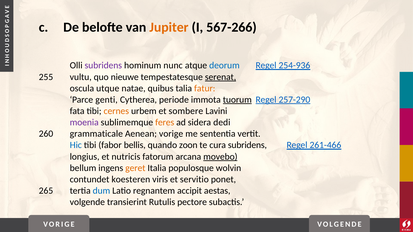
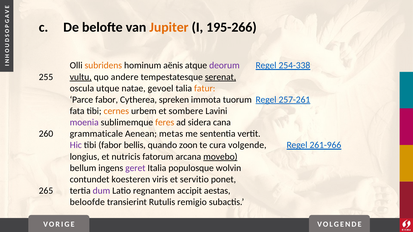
567-266: 567-266 -> 195-266
subridens at (103, 65) colour: purple -> orange
nunc: nunc -> aënis
deorum colour: blue -> purple
254-936: 254-936 -> 254-338
vultu underline: none -> present
nieuwe: nieuwe -> andere
quibus: quibus -> gevoel
Parce genti: genti -> fabor
periode: periode -> spreken
tuorum underline: present -> none
257-290: 257-290 -> 257-261
dedi: dedi -> cana
Aenean vorige: vorige -> metas
Hic colour: blue -> purple
cura subridens: subridens -> volgende
261-466: 261-466 -> 261-966
geret colour: orange -> purple
dum colour: blue -> purple
volgende at (87, 202): volgende -> beloofde
pectore: pectore -> remigio
